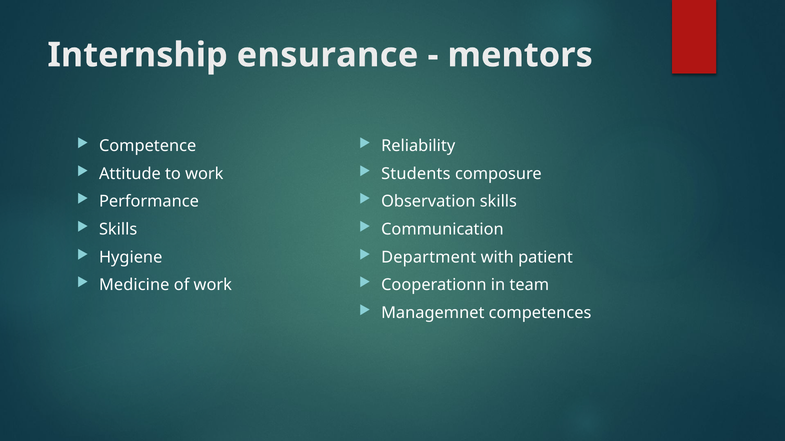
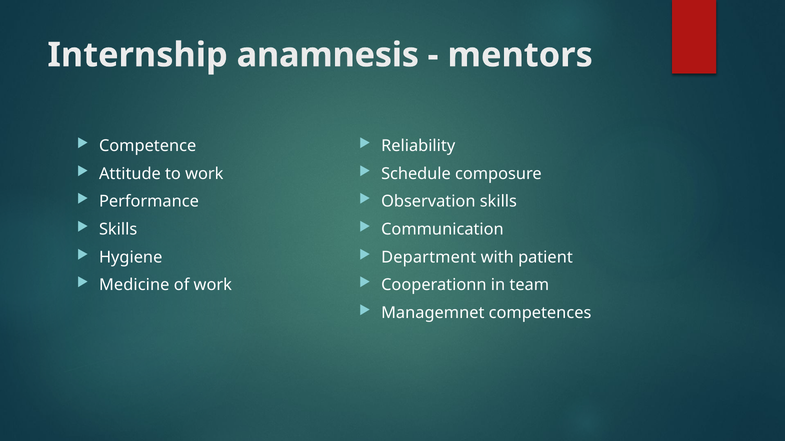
ensurance: ensurance -> anamnesis
Students: Students -> Schedule
